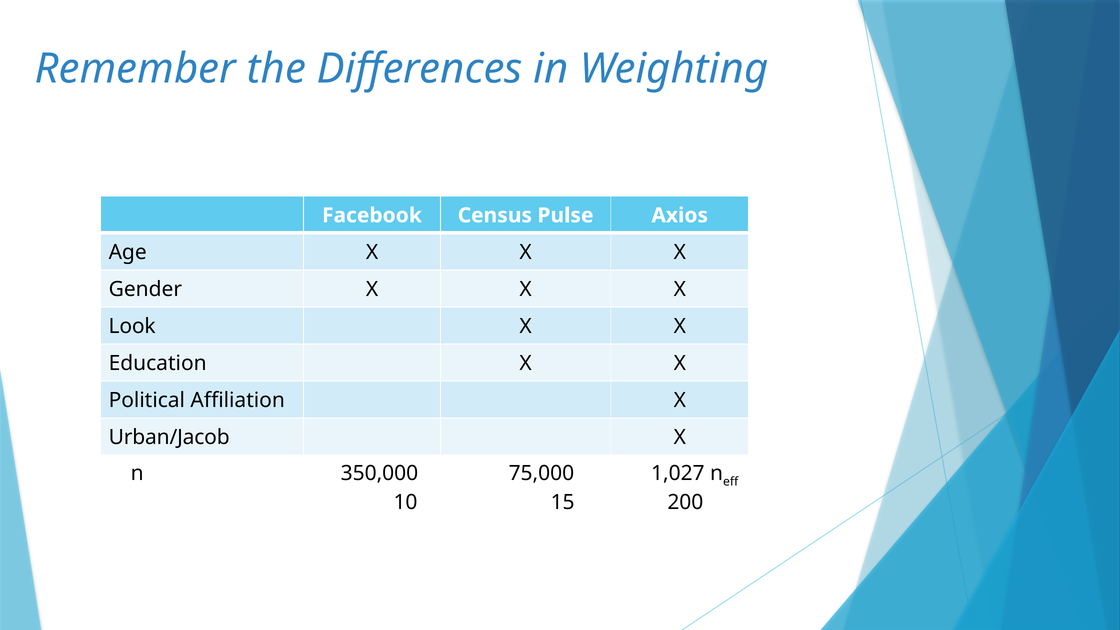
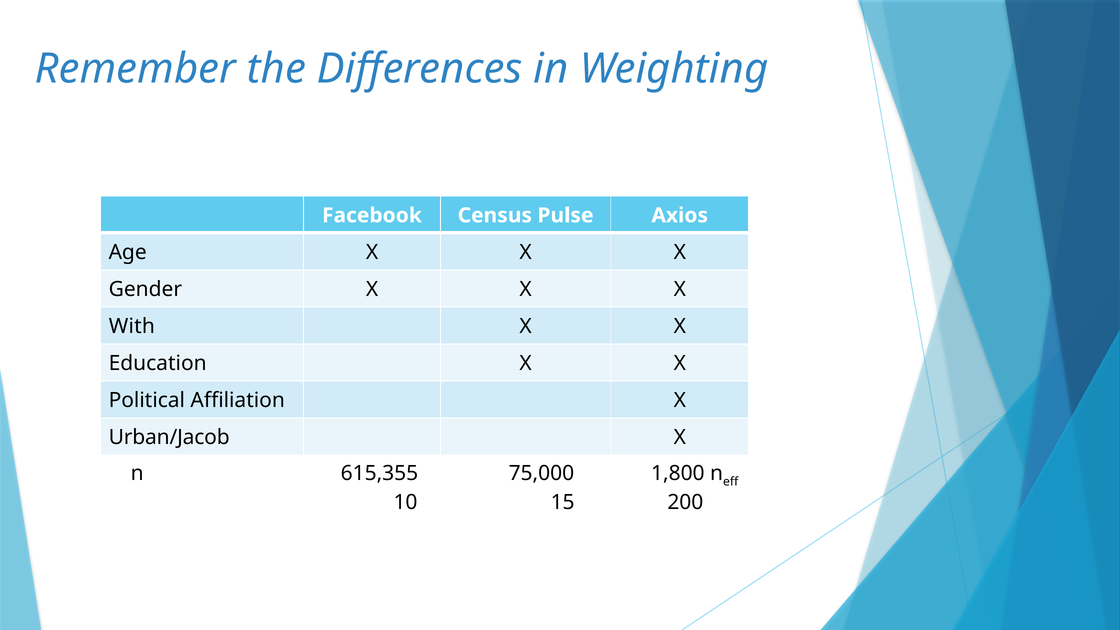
Look: Look -> With
350,000: 350,000 -> 615,355
1,027: 1,027 -> 1,800
